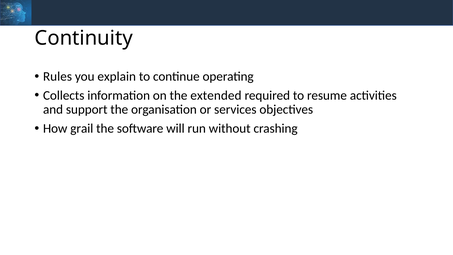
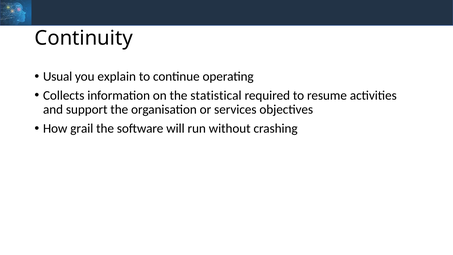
Rules: Rules -> Usual
extended: extended -> statistical
